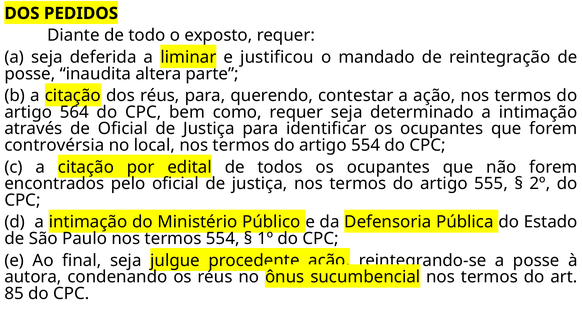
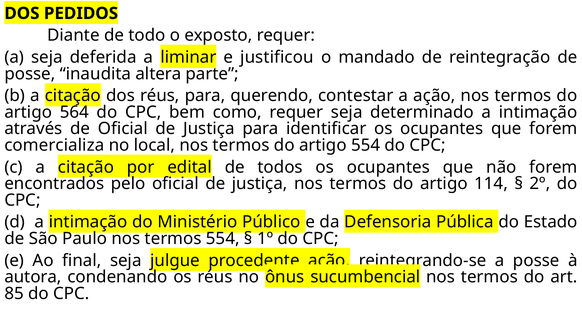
controvérsia: controvérsia -> comercializa
555: 555 -> 114
